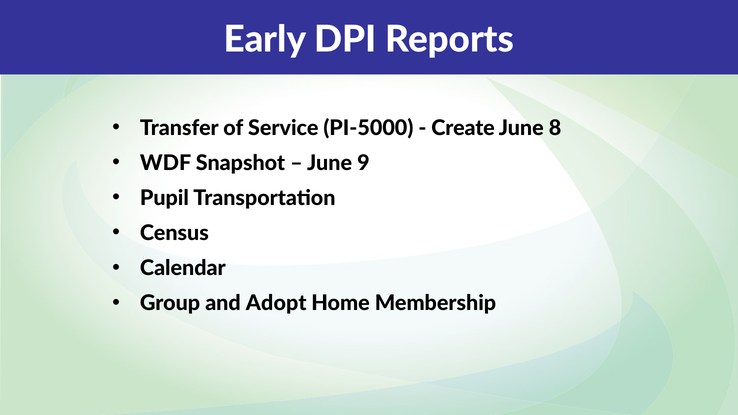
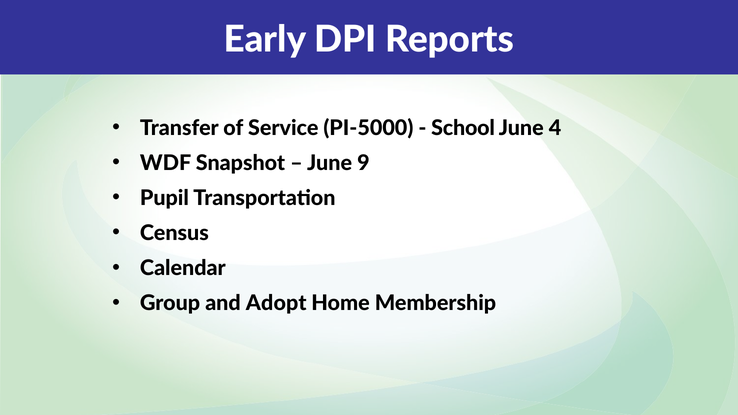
Create: Create -> School
8: 8 -> 4
